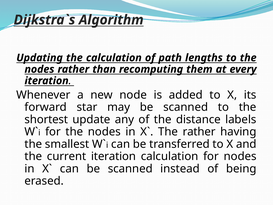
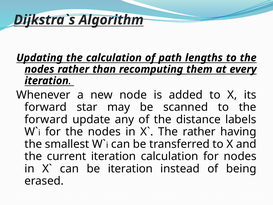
shortest at (46, 119): shortest -> forward
can be scanned: scanned -> iteration
